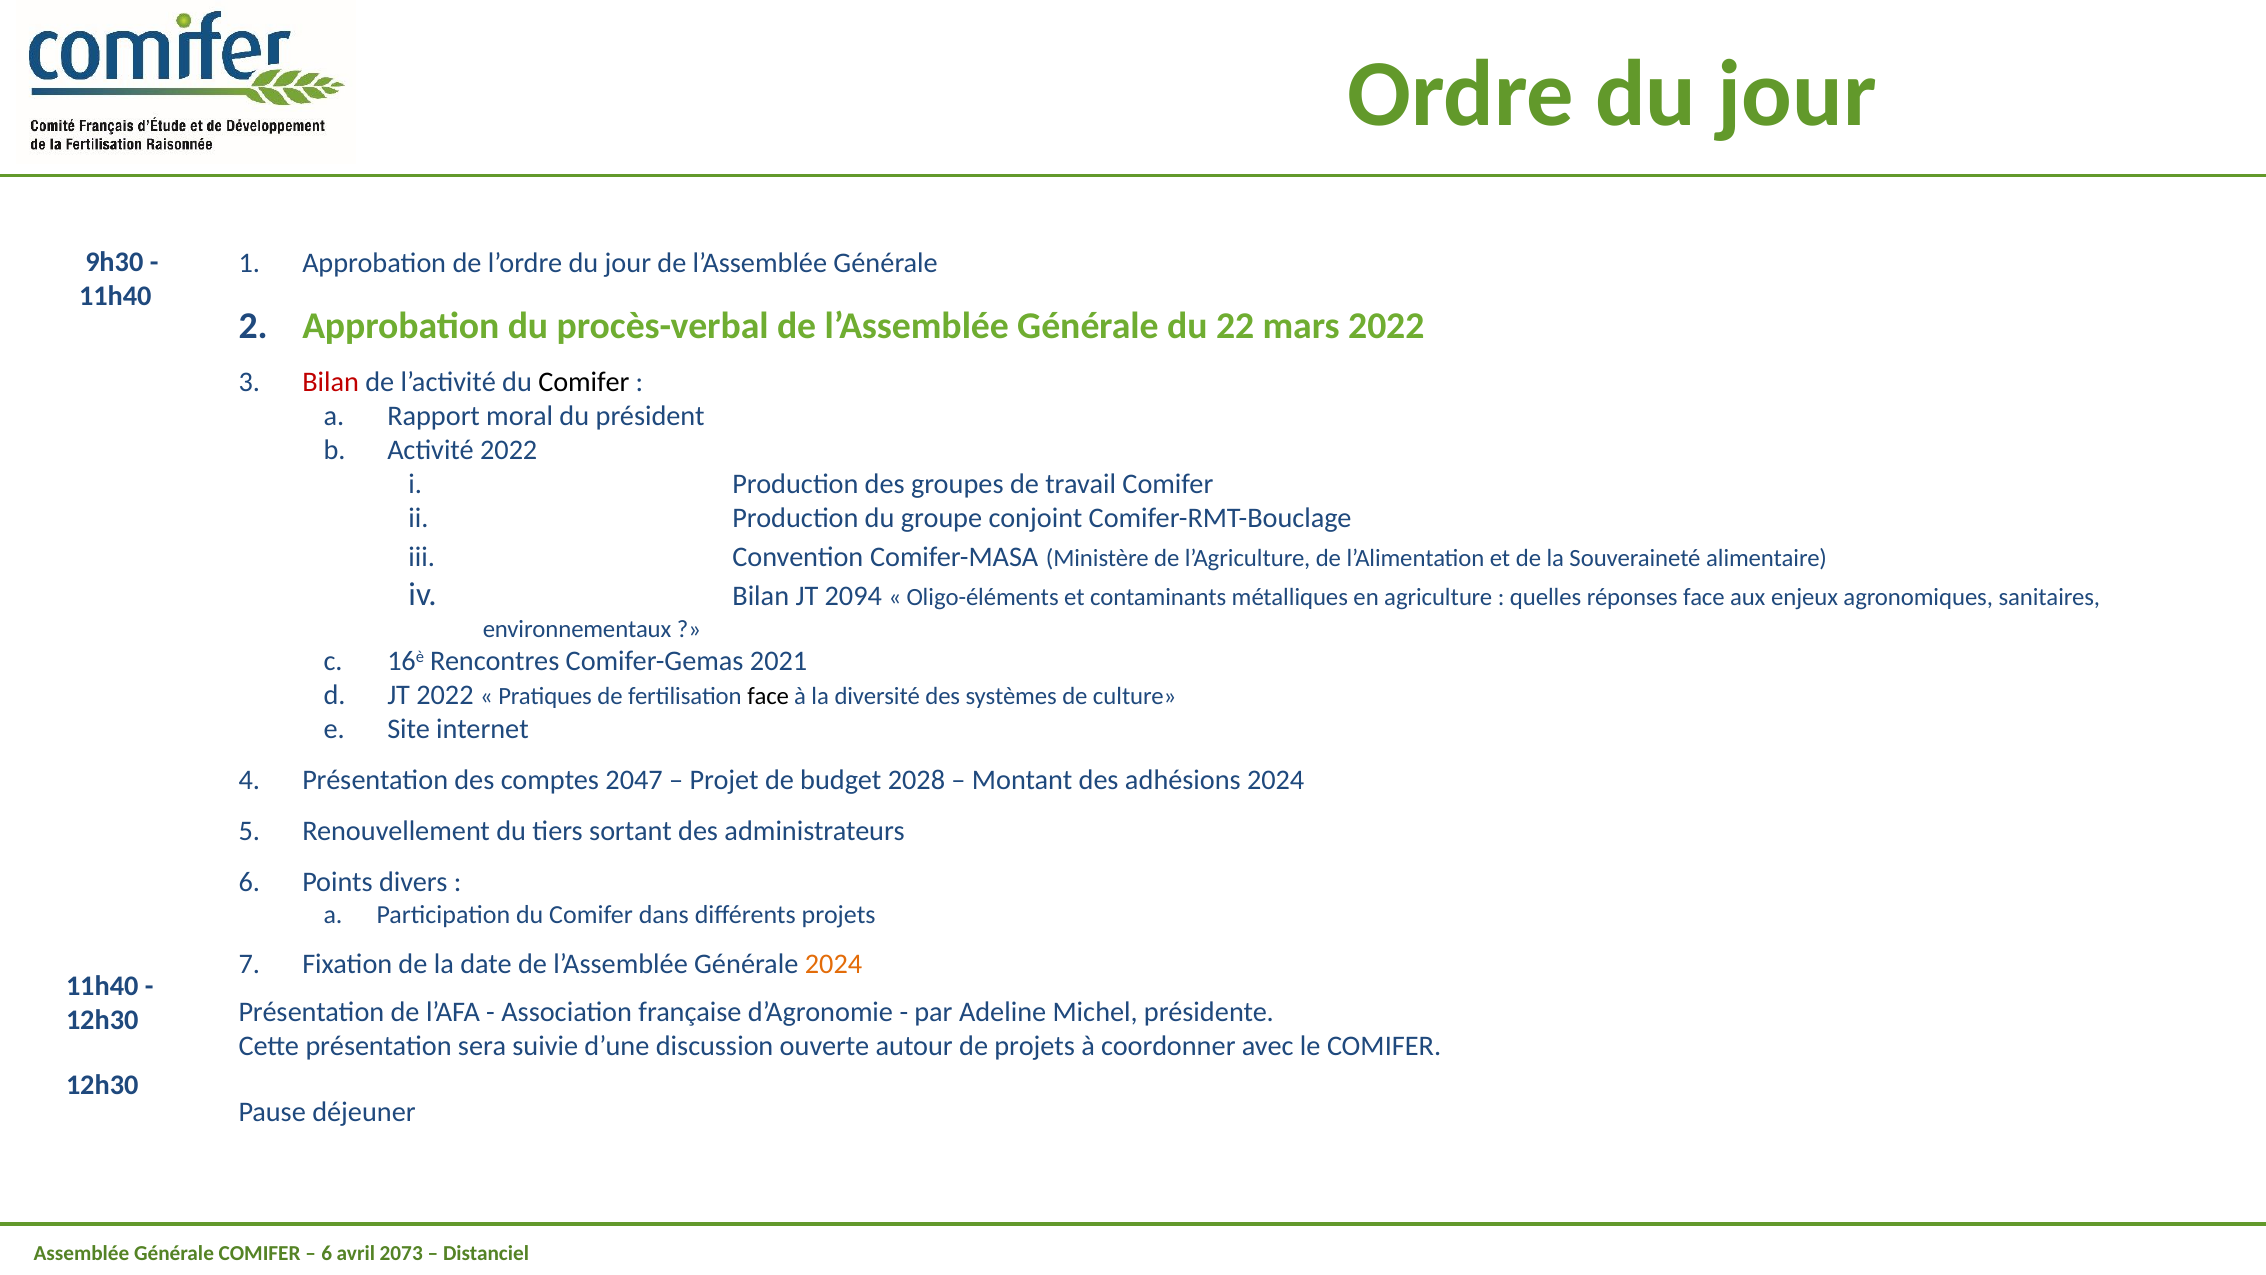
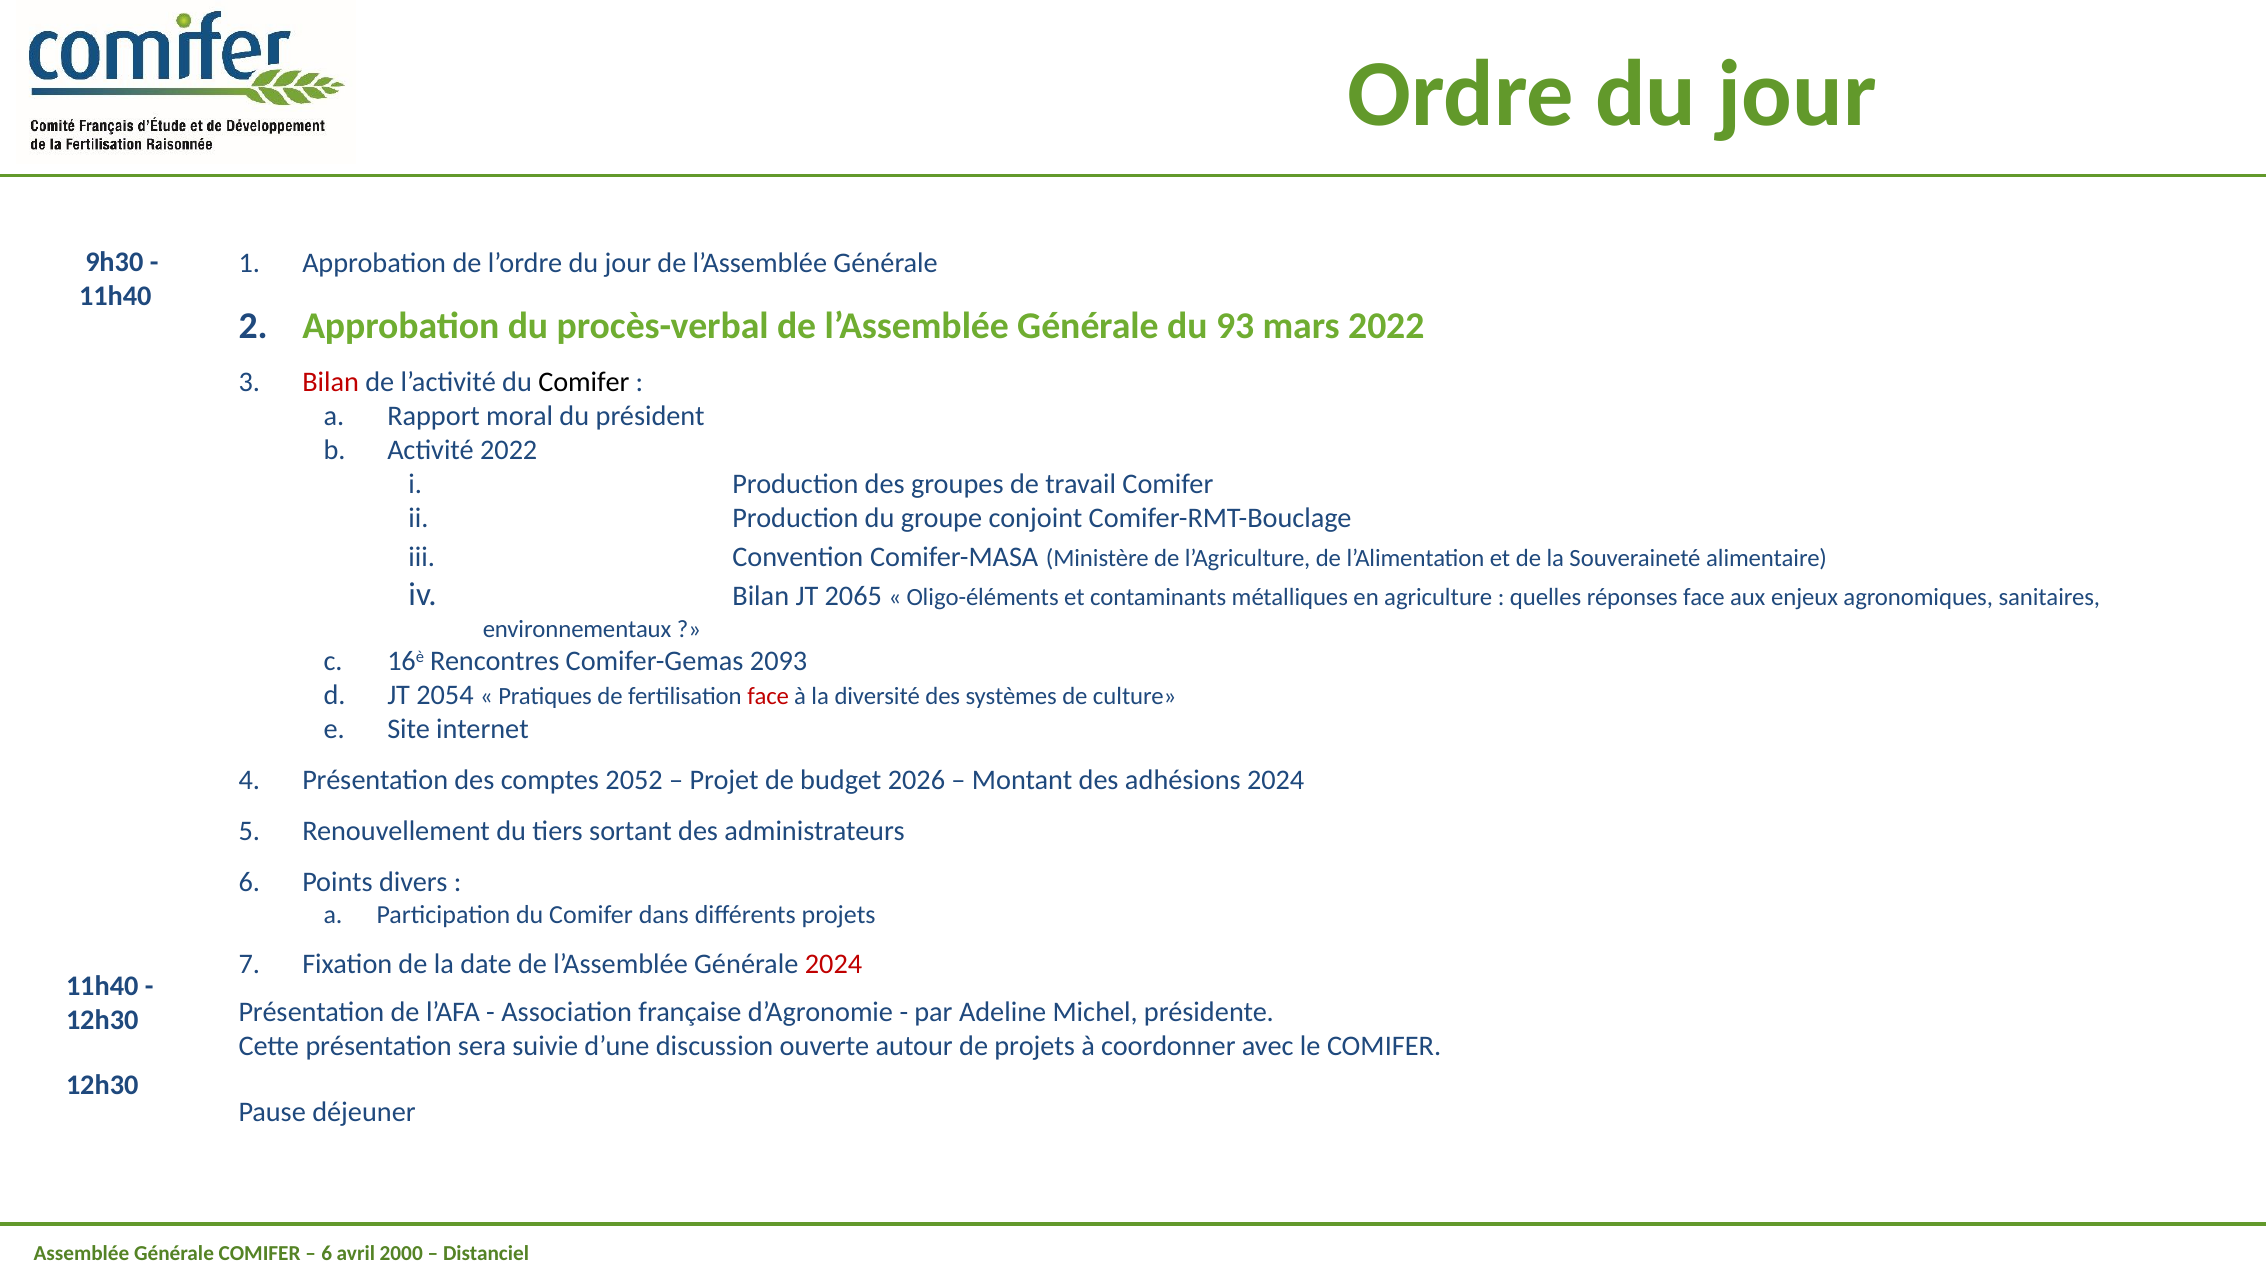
22: 22 -> 93
2094: 2094 -> 2065
2021: 2021 -> 2093
JT 2022: 2022 -> 2054
face at (768, 696) colour: black -> red
2047: 2047 -> 2052
2028: 2028 -> 2026
2024 at (834, 964) colour: orange -> red
2073: 2073 -> 2000
